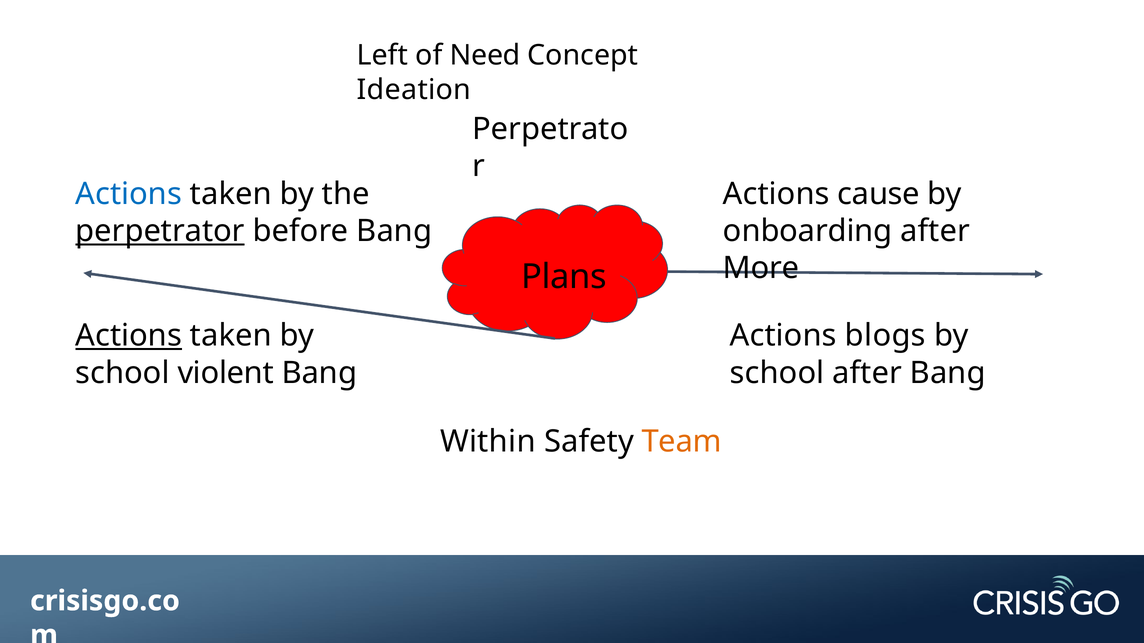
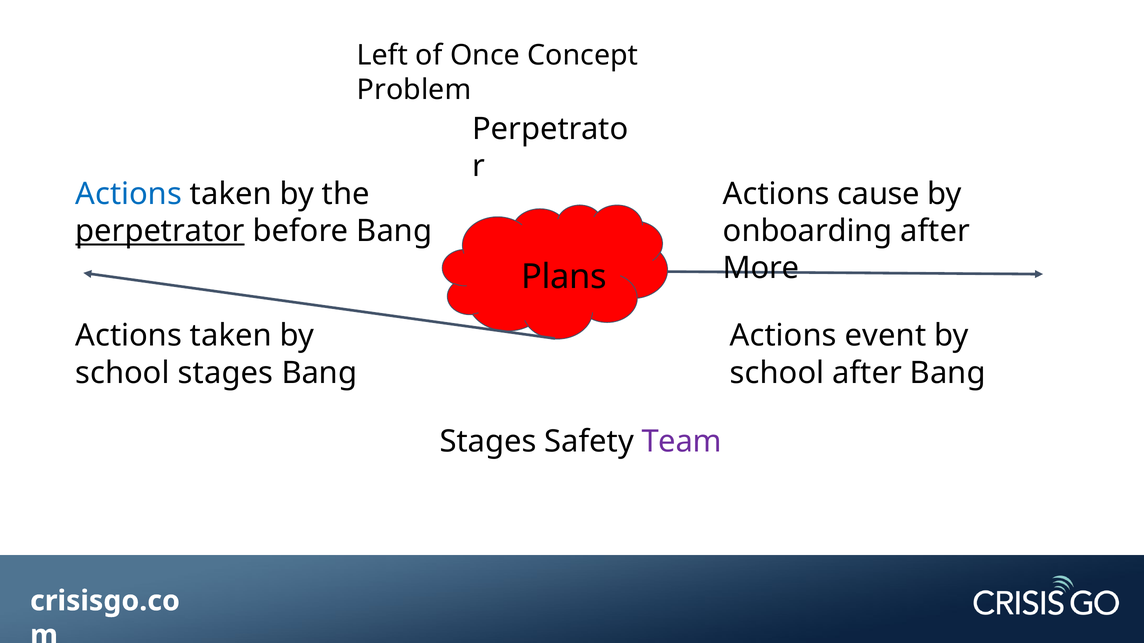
Need: Need -> Once
Ideation: Ideation -> Problem
Actions at (129, 336) underline: present -> none
blogs: blogs -> event
school violent: violent -> stages
Within at (488, 442): Within -> Stages
Team colour: orange -> purple
